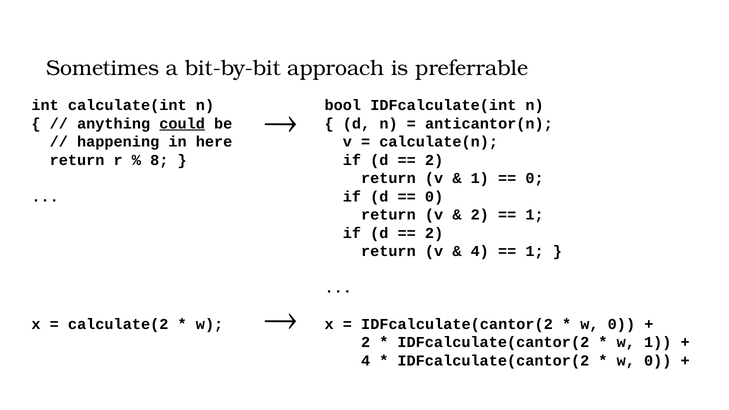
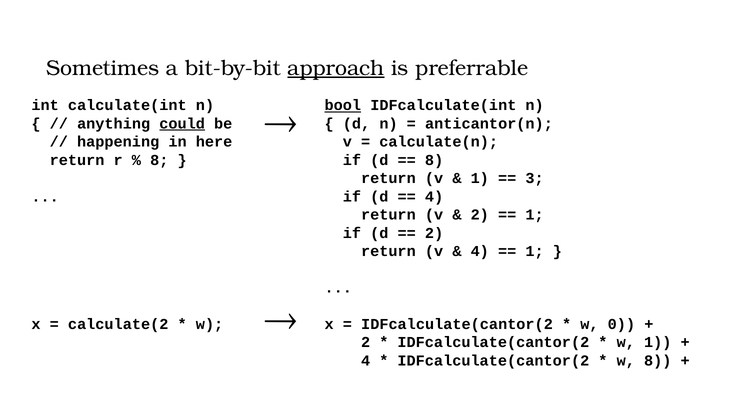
approach underline: none -> present
bool underline: none -> present
2 at (434, 160): 2 -> 8
0 at (535, 178): 0 -> 3
0 at (434, 197): 0 -> 4
0 at (658, 361): 0 -> 8
